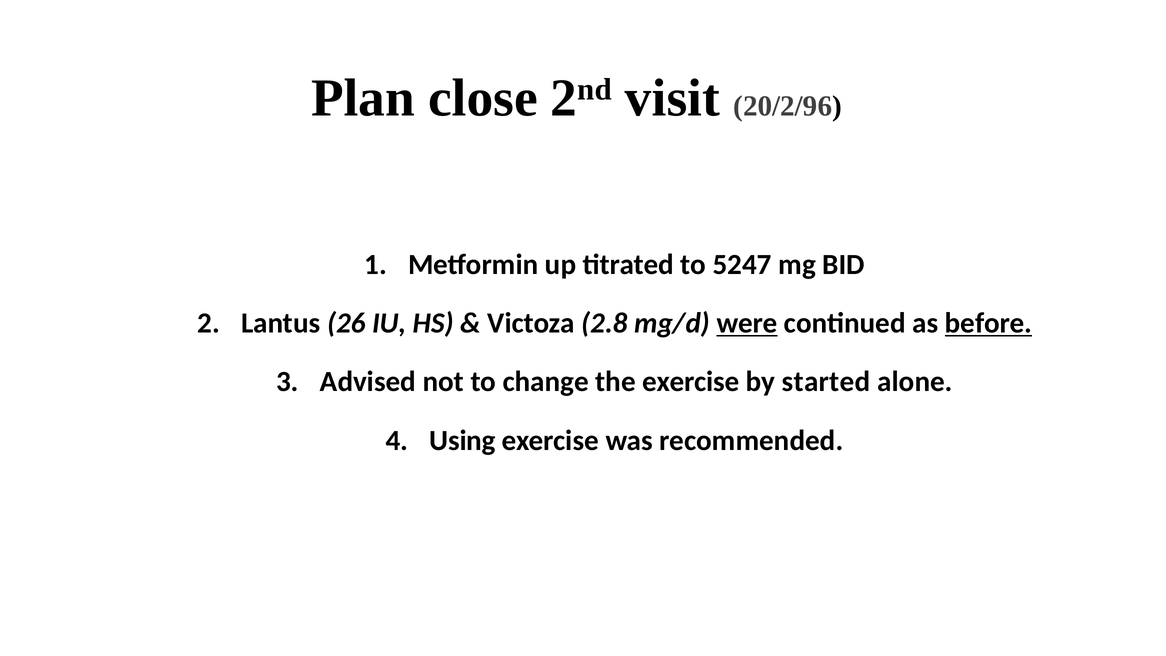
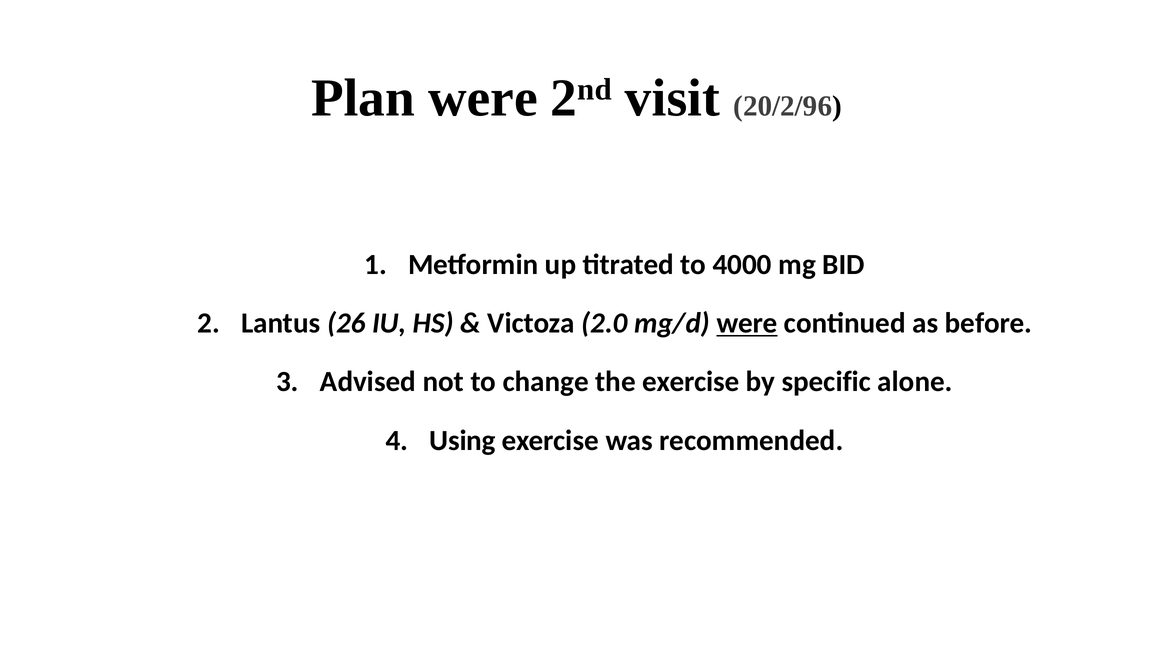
Plan close: close -> were
5247: 5247 -> 4000
2.8: 2.8 -> 2.0
before underline: present -> none
started: started -> specific
